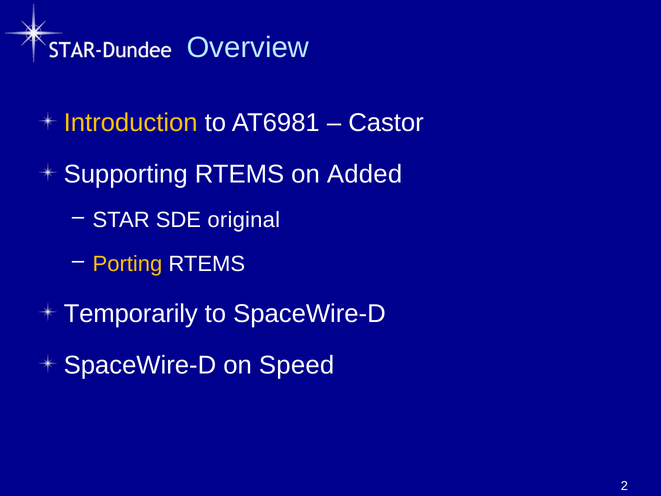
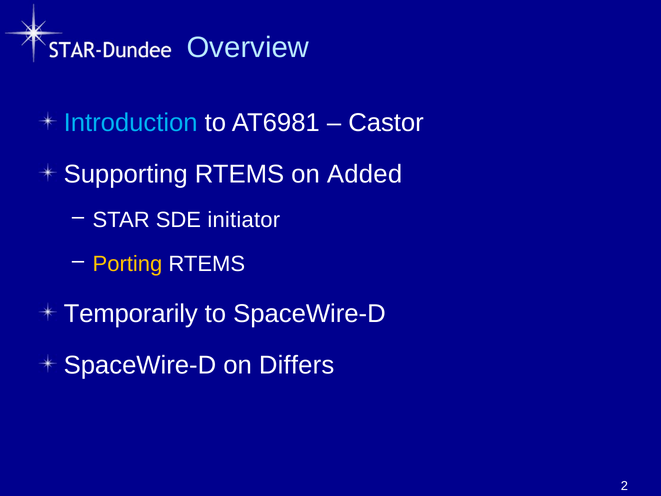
Introduction colour: yellow -> light blue
original: original -> initiator
Speed: Speed -> Differs
